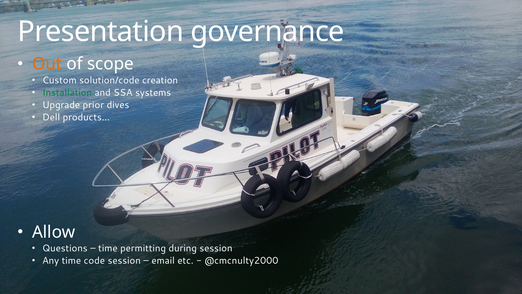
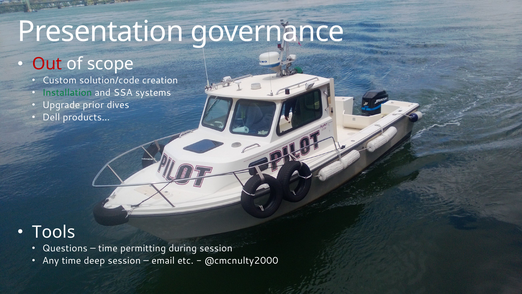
Out colour: orange -> red
Allow: Allow -> Tools
code: code -> deep
